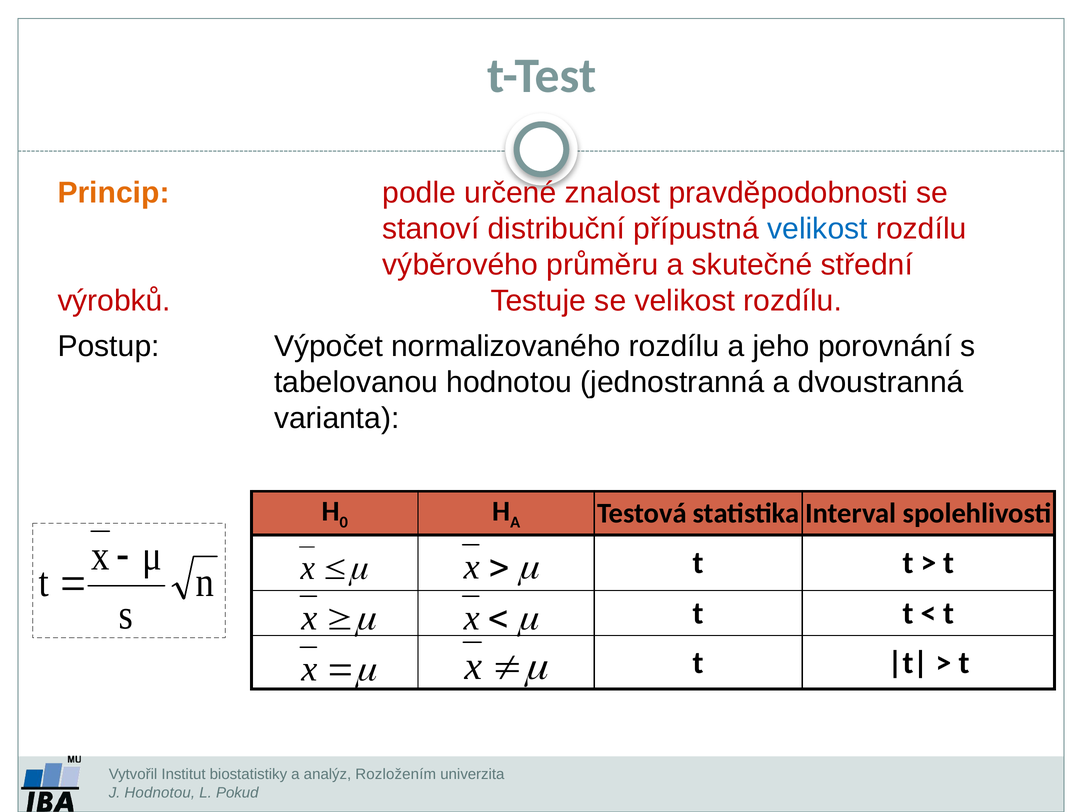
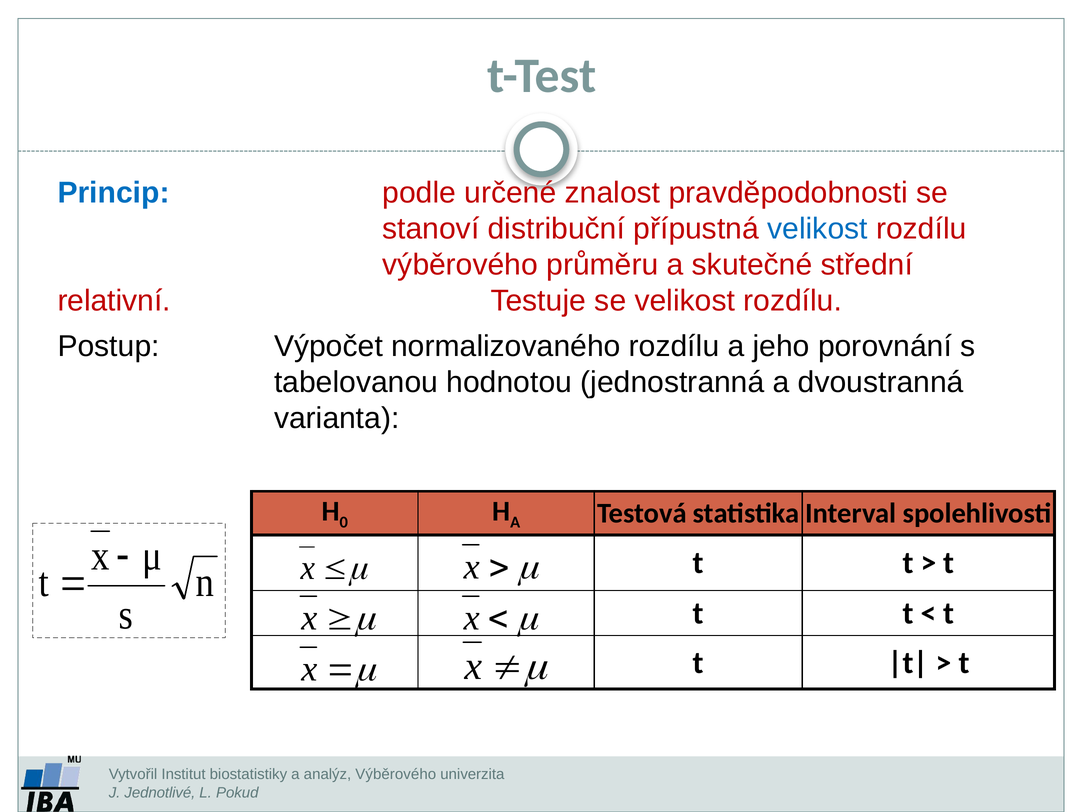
Princip colour: orange -> blue
výrobků: výrobků -> relativní
analýz Rozložením: Rozložením -> Výběrového
J Hodnotou: Hodnotou -> Jednotlivé
